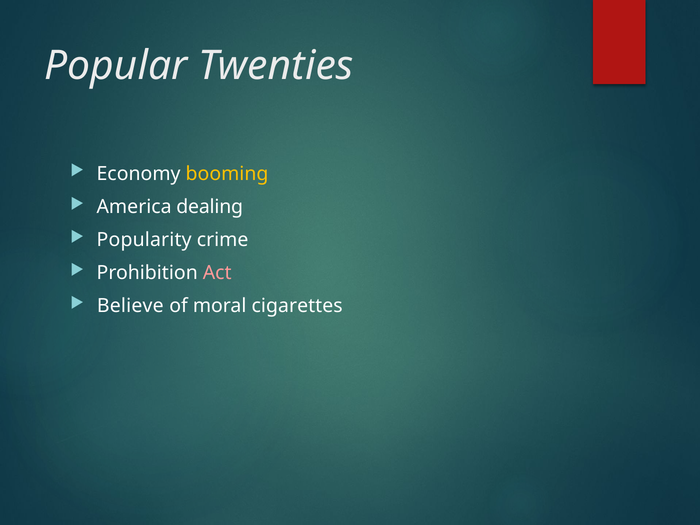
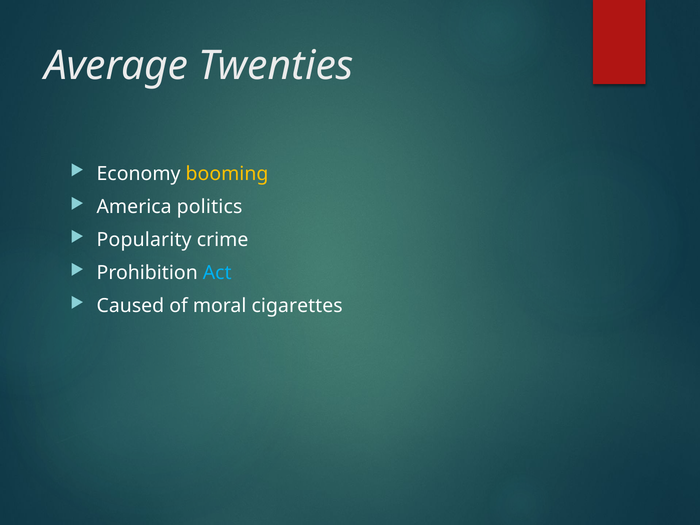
Popular: Popular -> Average
dealing: dealing -> politics
Act colour: pink -> light blue
Believe: Believe -> Caused
